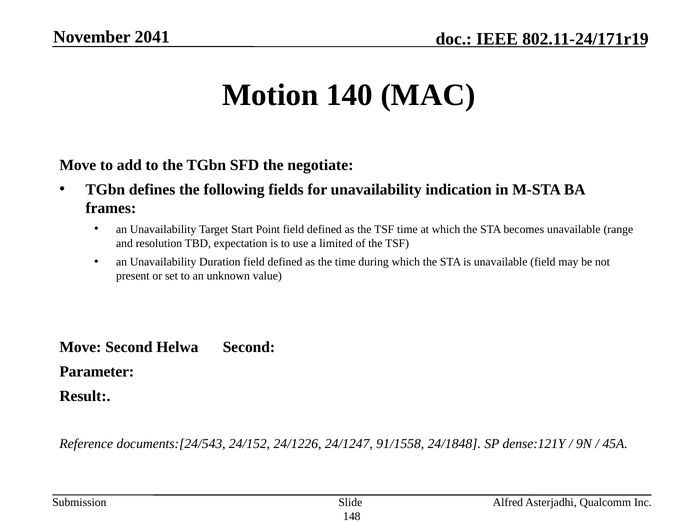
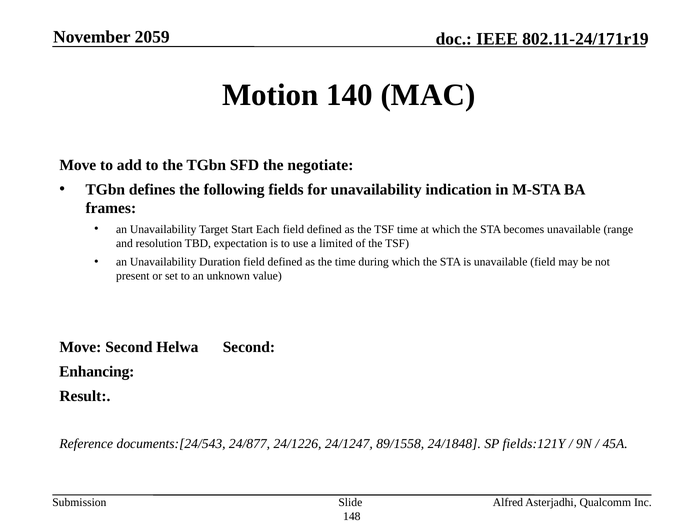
2041: 2041 -> 2059
Point: Point -> Each
Parameter: Parameter -> Enhancing
24/152: 24/152 -> 24/877
91/1558: 91/1558 -> 89/1558
dense:121Y: dense:121Y -> fields:121Y
